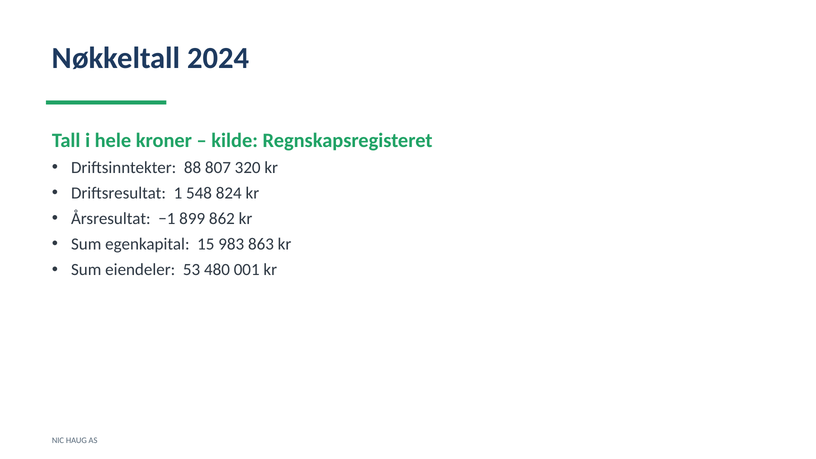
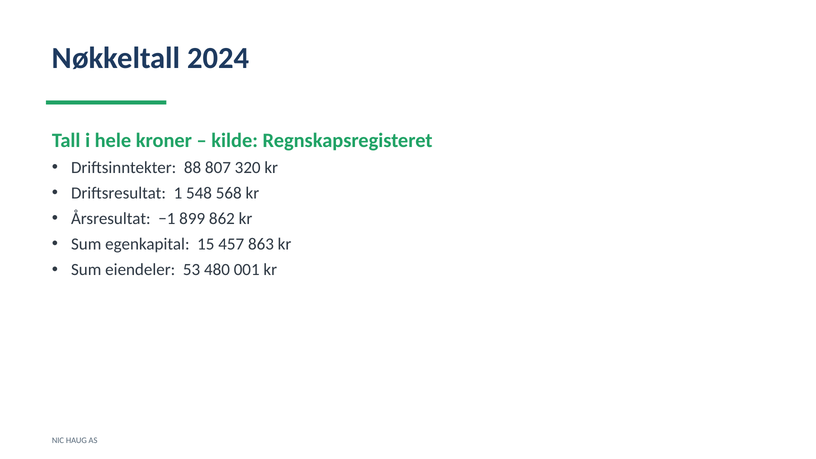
824: 824 -> 568
983: 983 -> 457
